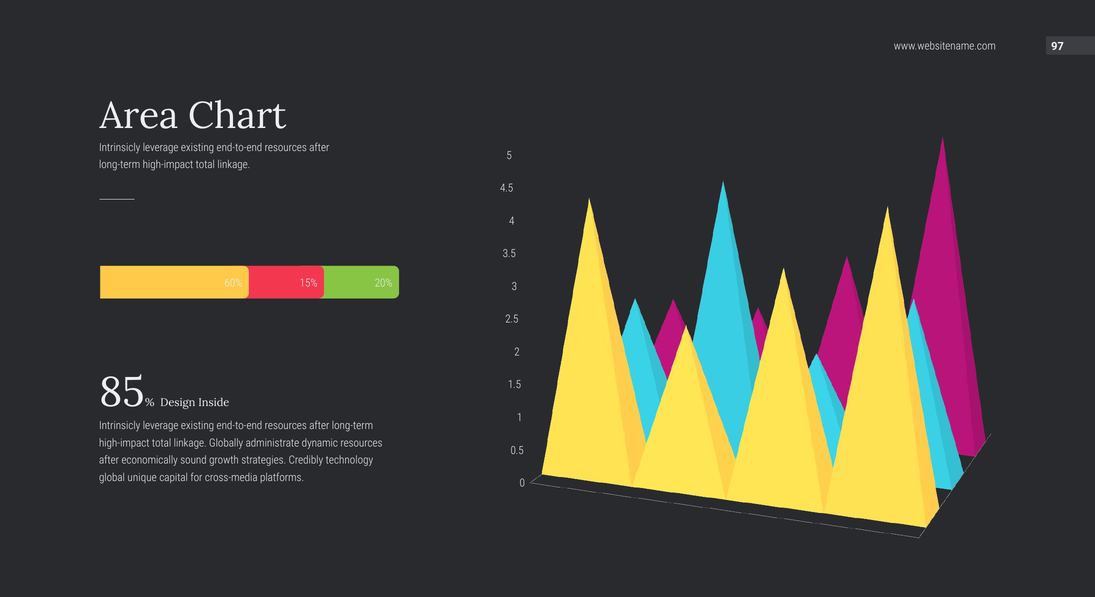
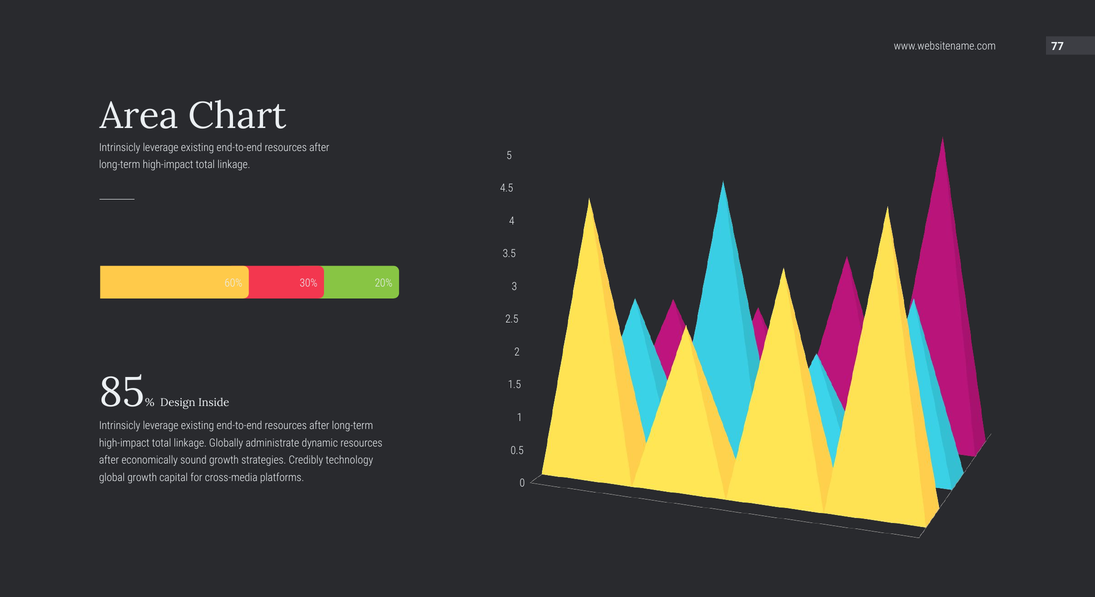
97: 97 -> 77
15%: 15% -> 30%
global unique: unique -> growth
